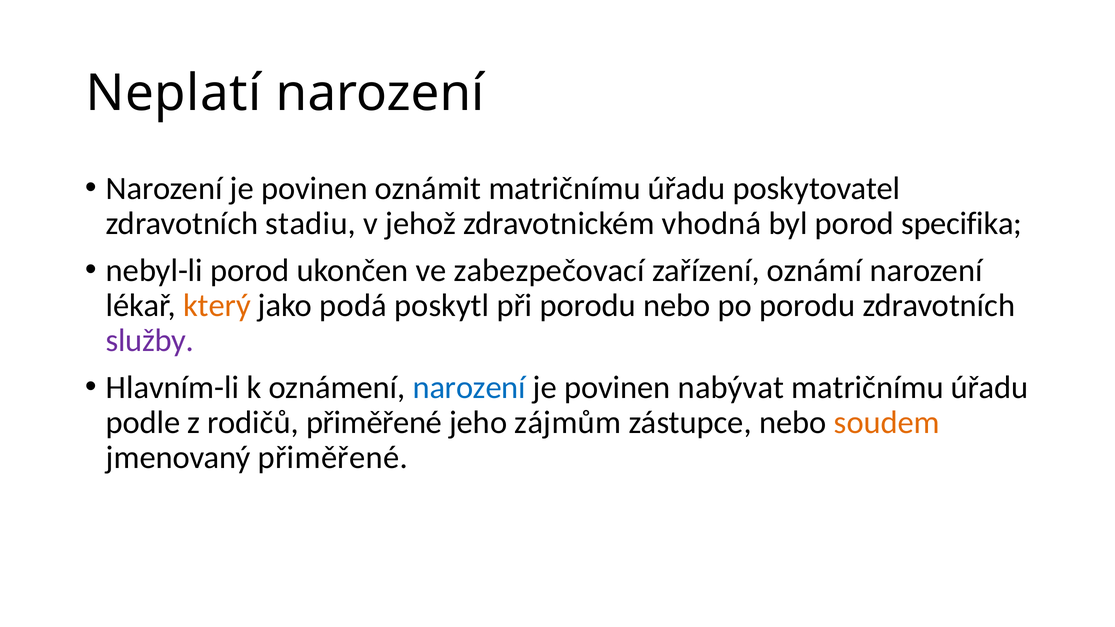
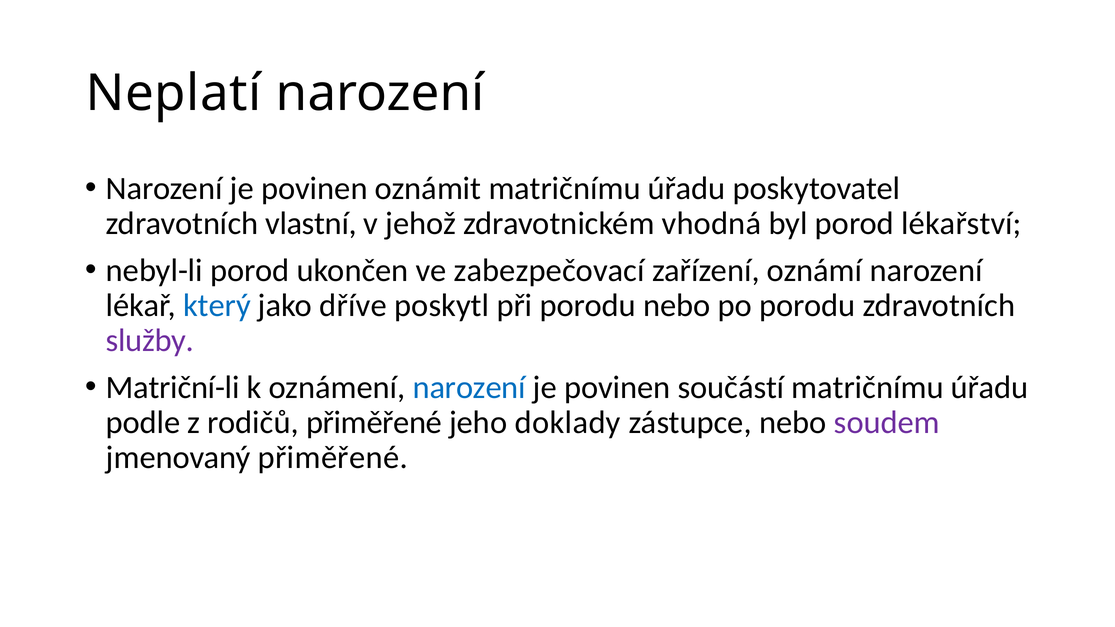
stadiu: stadiu -> vlastní
specifika: specifika -> lékařství
který colour: orange -> blue
podá: podá -> dříve
Hlavním-li: Hlavním-li -> Matriční-li
nabývat: nabývat -> součástí
zájmům: zájmům -> doklady
soudem colour: orange -> purple
